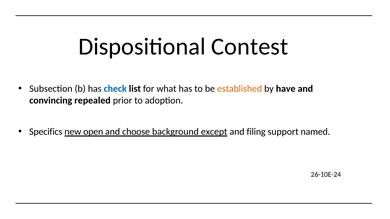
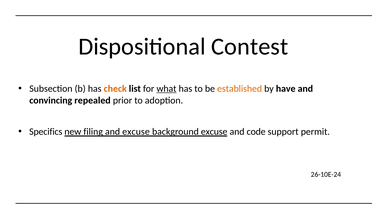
check colour: blue -> orange
what underline: none -> present
open: open -> filing
and choose: choose -> excuse
background except: except -> excuse
filing: filing -> code
named: named -> permit
